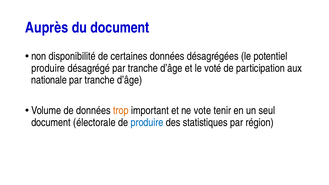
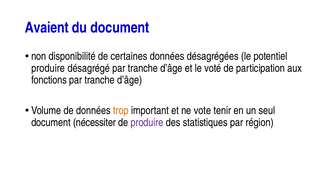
Auprès: Auprès -> Avaient
nationale: nationale -> fonctions
électorale: électorale -> nécessiter
produire at (147, 122) colour: blue -> purple
